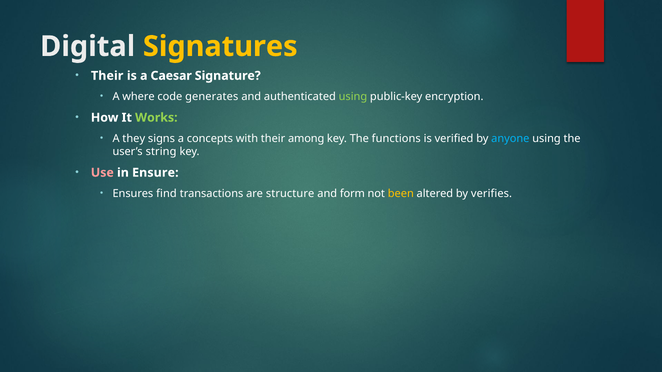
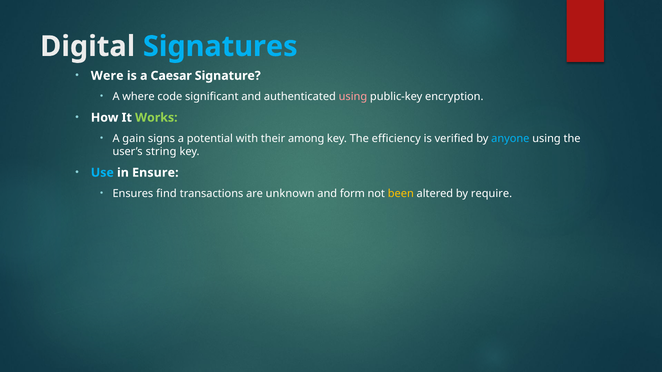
Signatures colour: yellow -> light blue
Their at (107, 76): Their -> Were
generates: generates -> significant
using at (353, 97) colour: light green -> pink
they: they -> gain
concepts: concepts -> potential
functions: functions -> efficiency
Use colour: pink -> light blue
structure: structure -> unknown
verifies: verifies -> require
